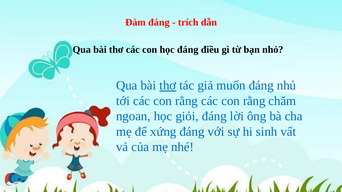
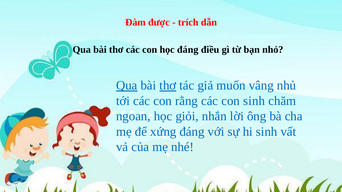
Đàm đáng: đáng -> được
Qua at (127, 86) underline: none -> present
muốn đáng: đáng -> vâng
rằng các con rằng: rằng -> sinh
giỏi đáng: đáng -> nhắn
